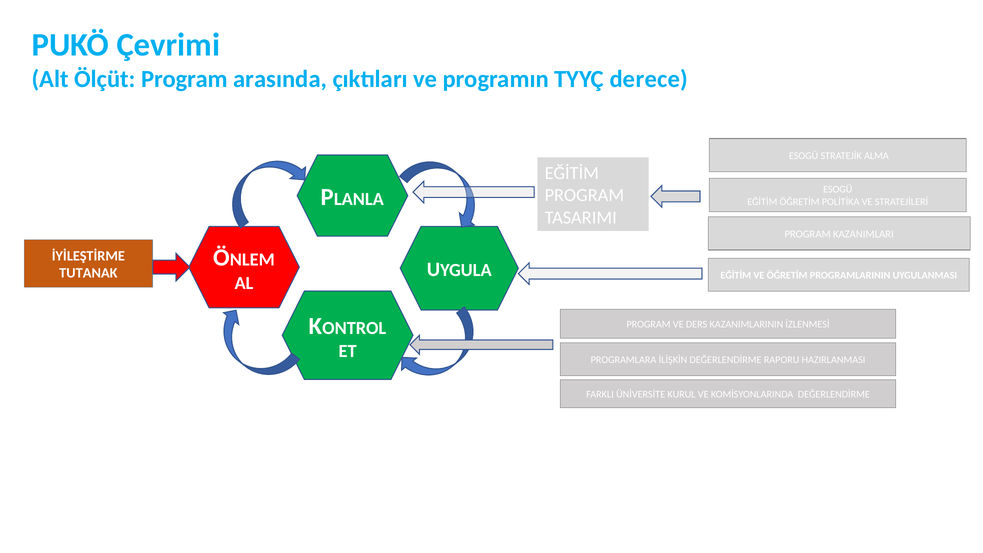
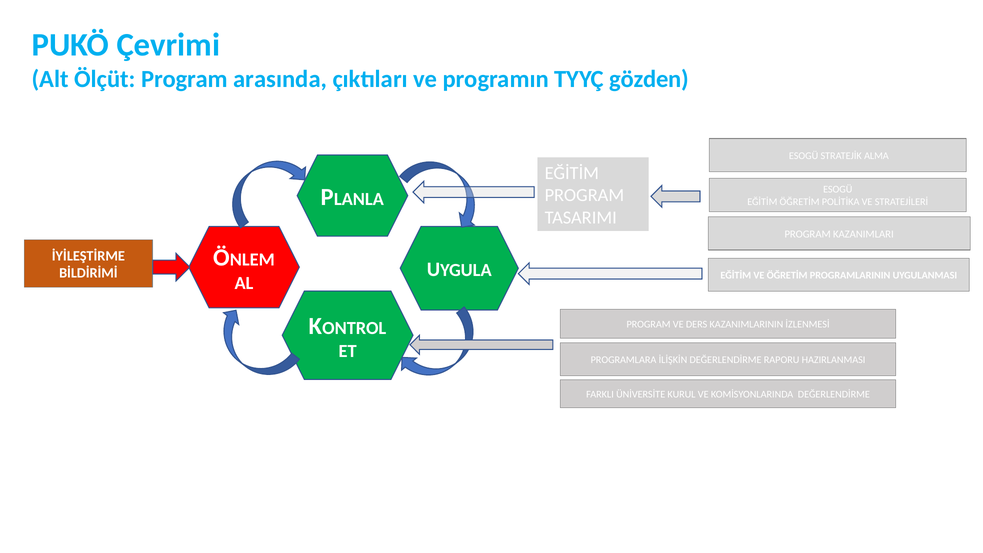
derece: derece -> gözden
TUTANAK: TUTANAK -> BİLDİRİMİ
